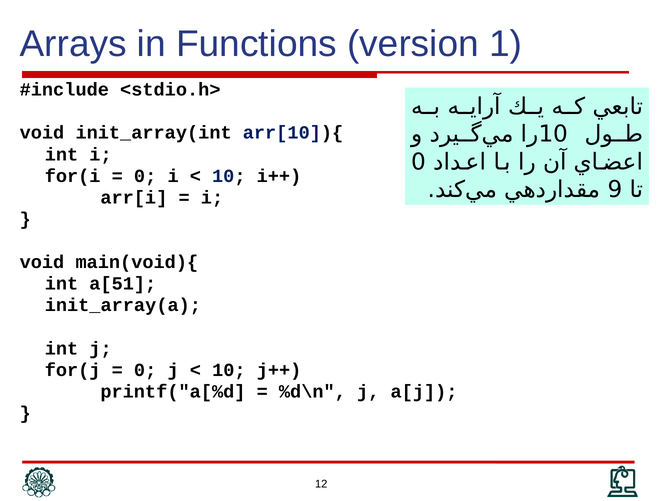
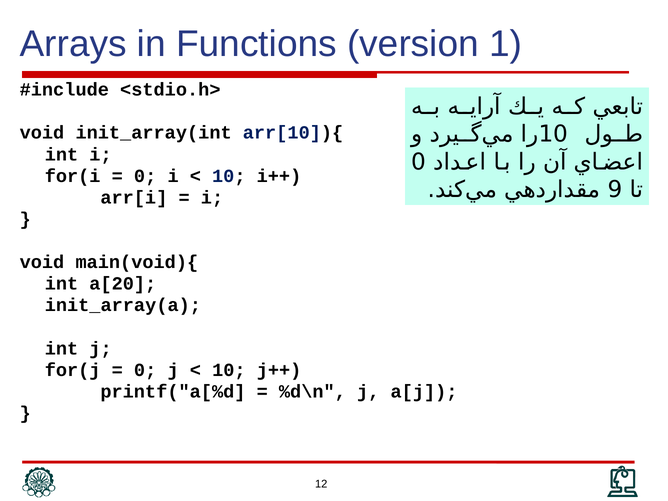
a[51: a[51 -> a[20
